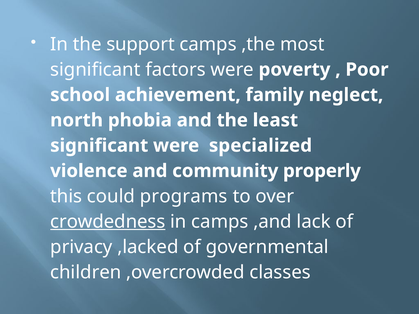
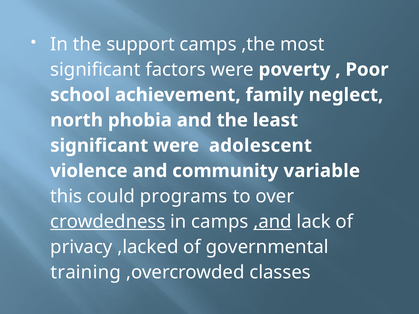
specialized: specialized -> adolescent
properly: properly -> variable
,and underline: none -> present
children: children -> training
